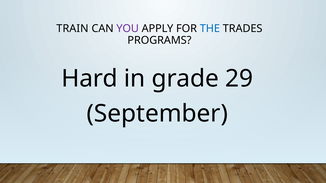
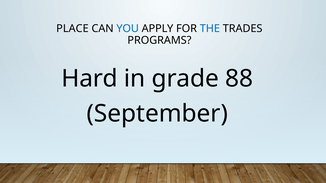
TRAIN: TRAIN -> PLACE
YOU colour: purple -> blue
29: 29 -> 88
